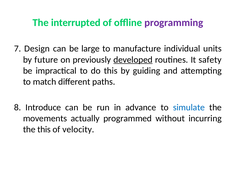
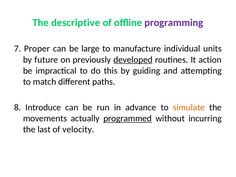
interrupted: interrupted -> descriptive
Design: Design -> Proper
safety: safety -> action
simulate colour: blue -> orange
programmed underline: none -> present
the this: this -> last
